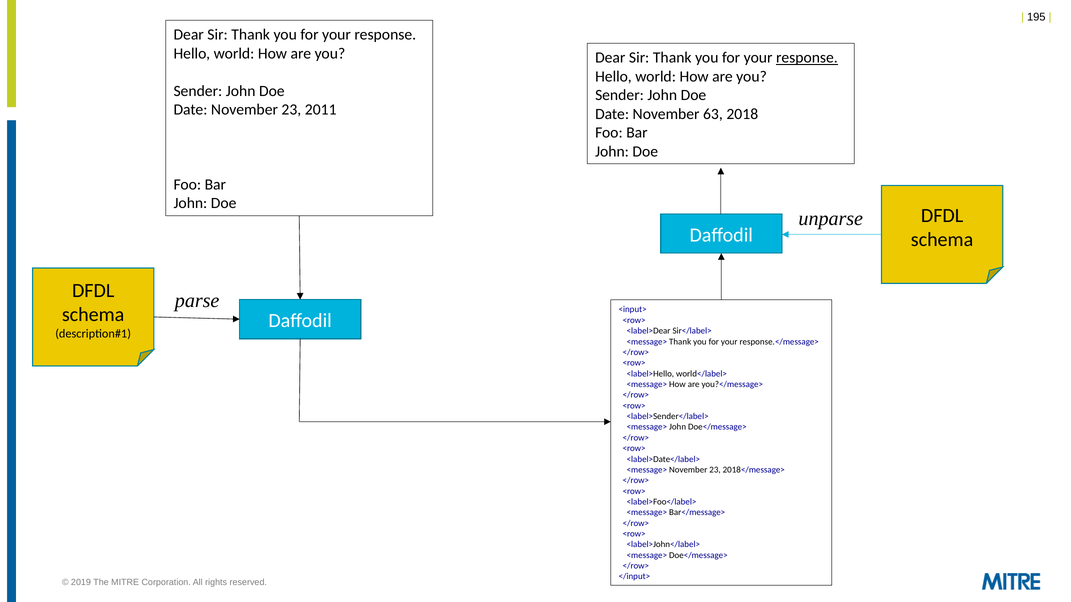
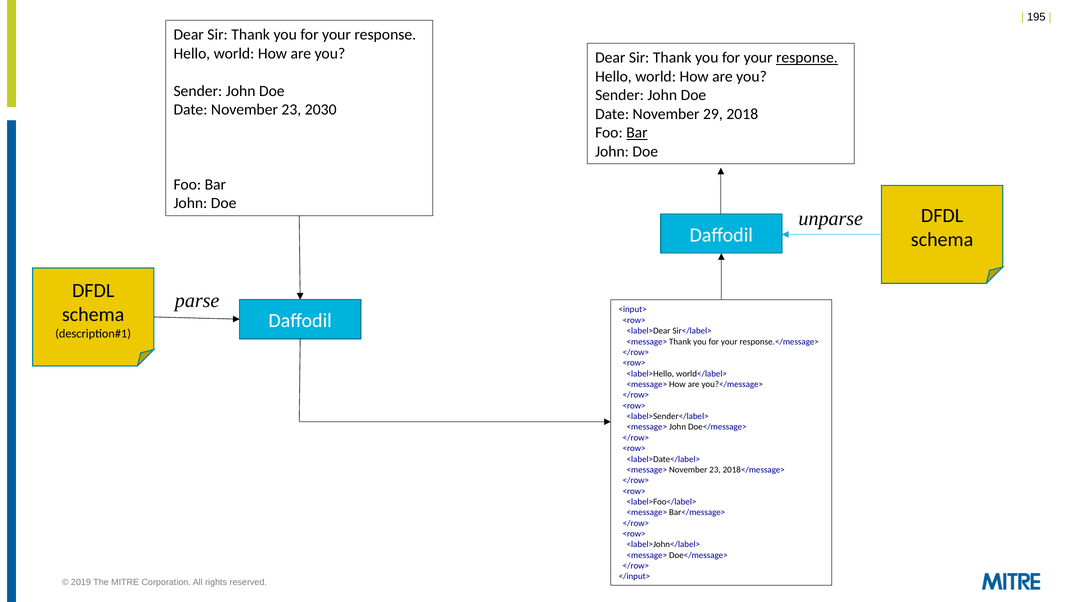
2011: 2011 -> 2030
63: 63 -> 29
Bar at (637, 133) underline: none -> present
